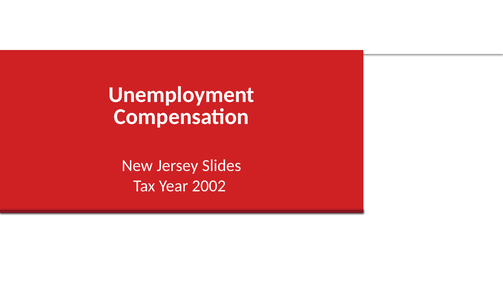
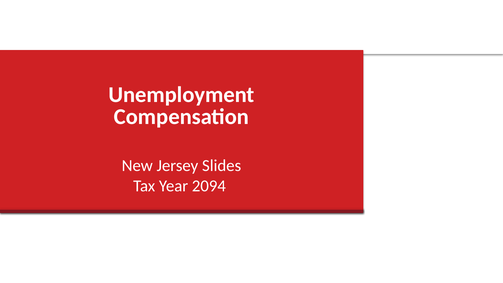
2002: 2002 -> 2094
